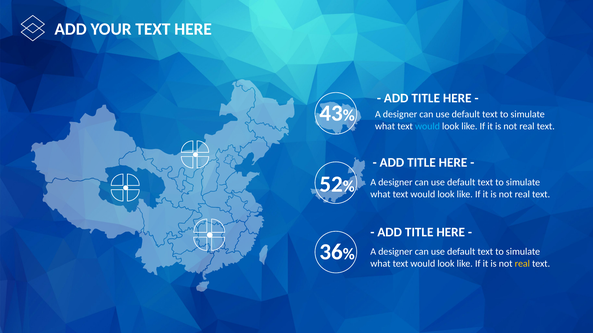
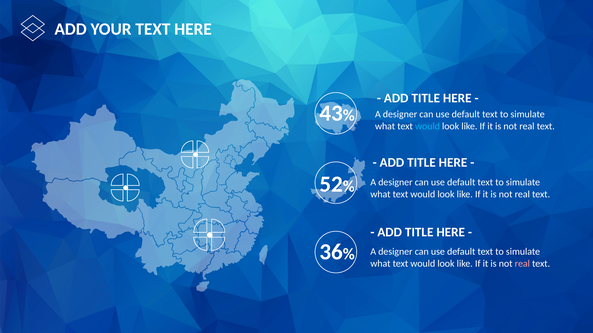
real at (522, 264) colour: yellow -> pink
